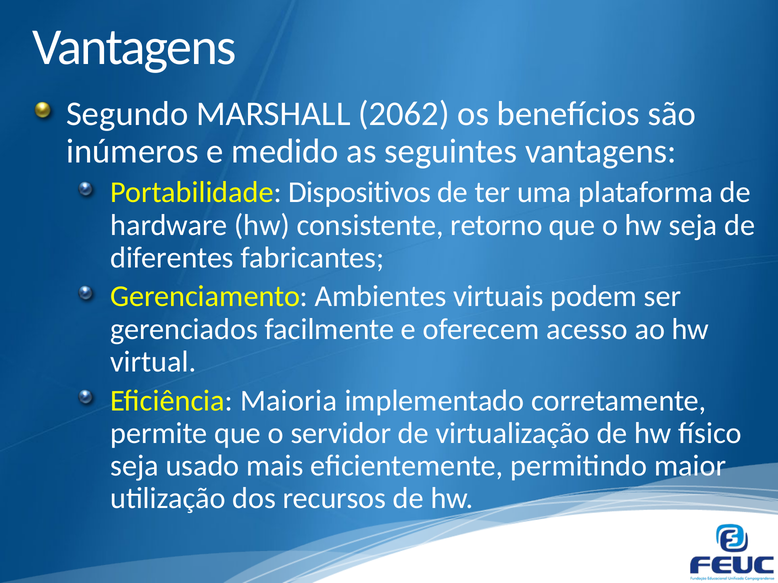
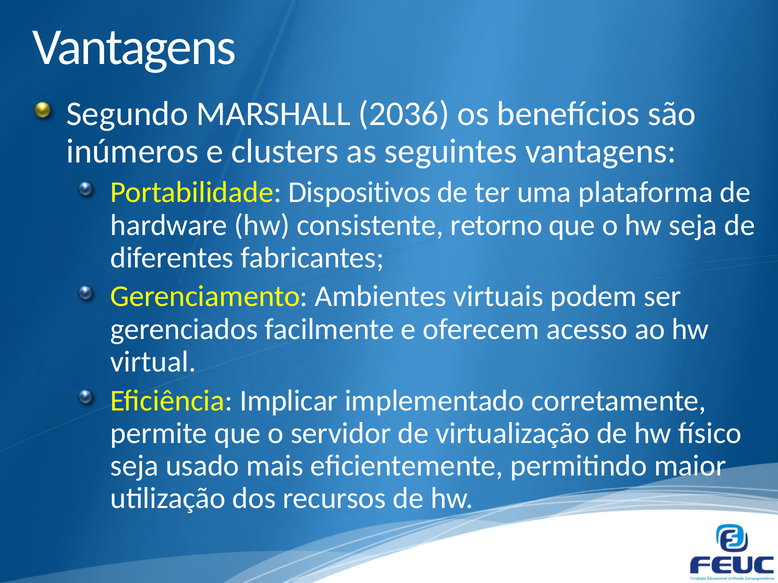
2062: 2062 -> 2036
medido: medido -> clusters
Maioria: Maioria -> Implicar
